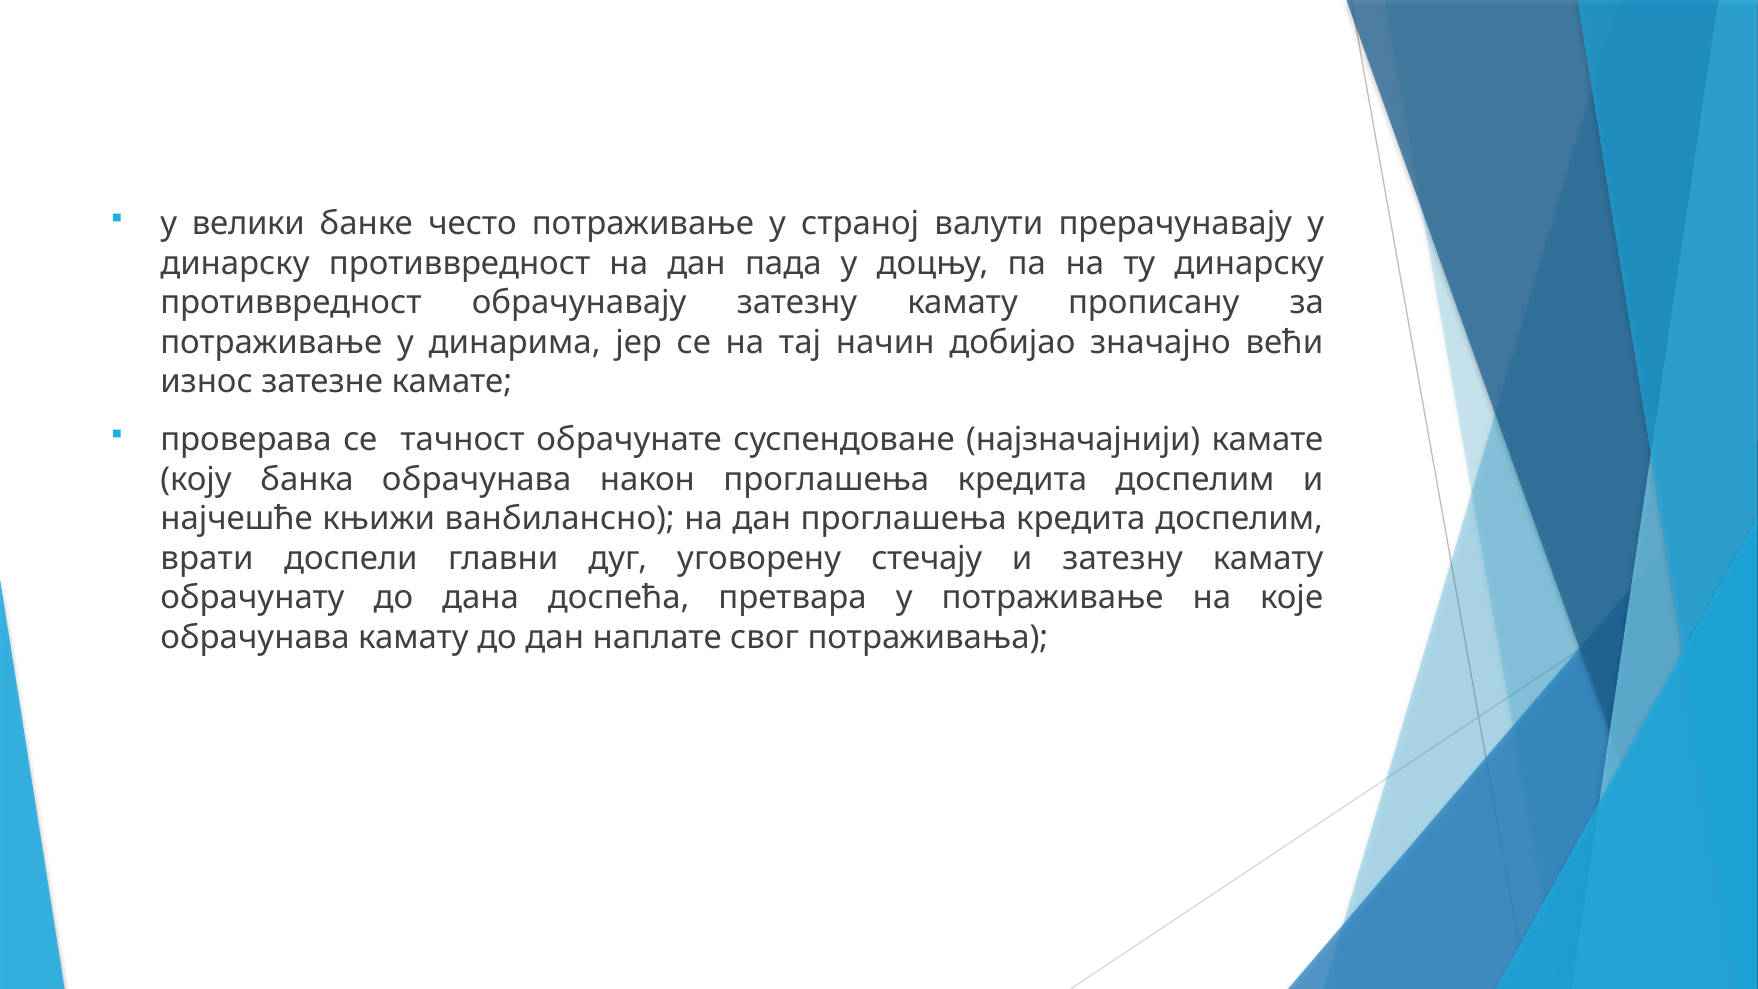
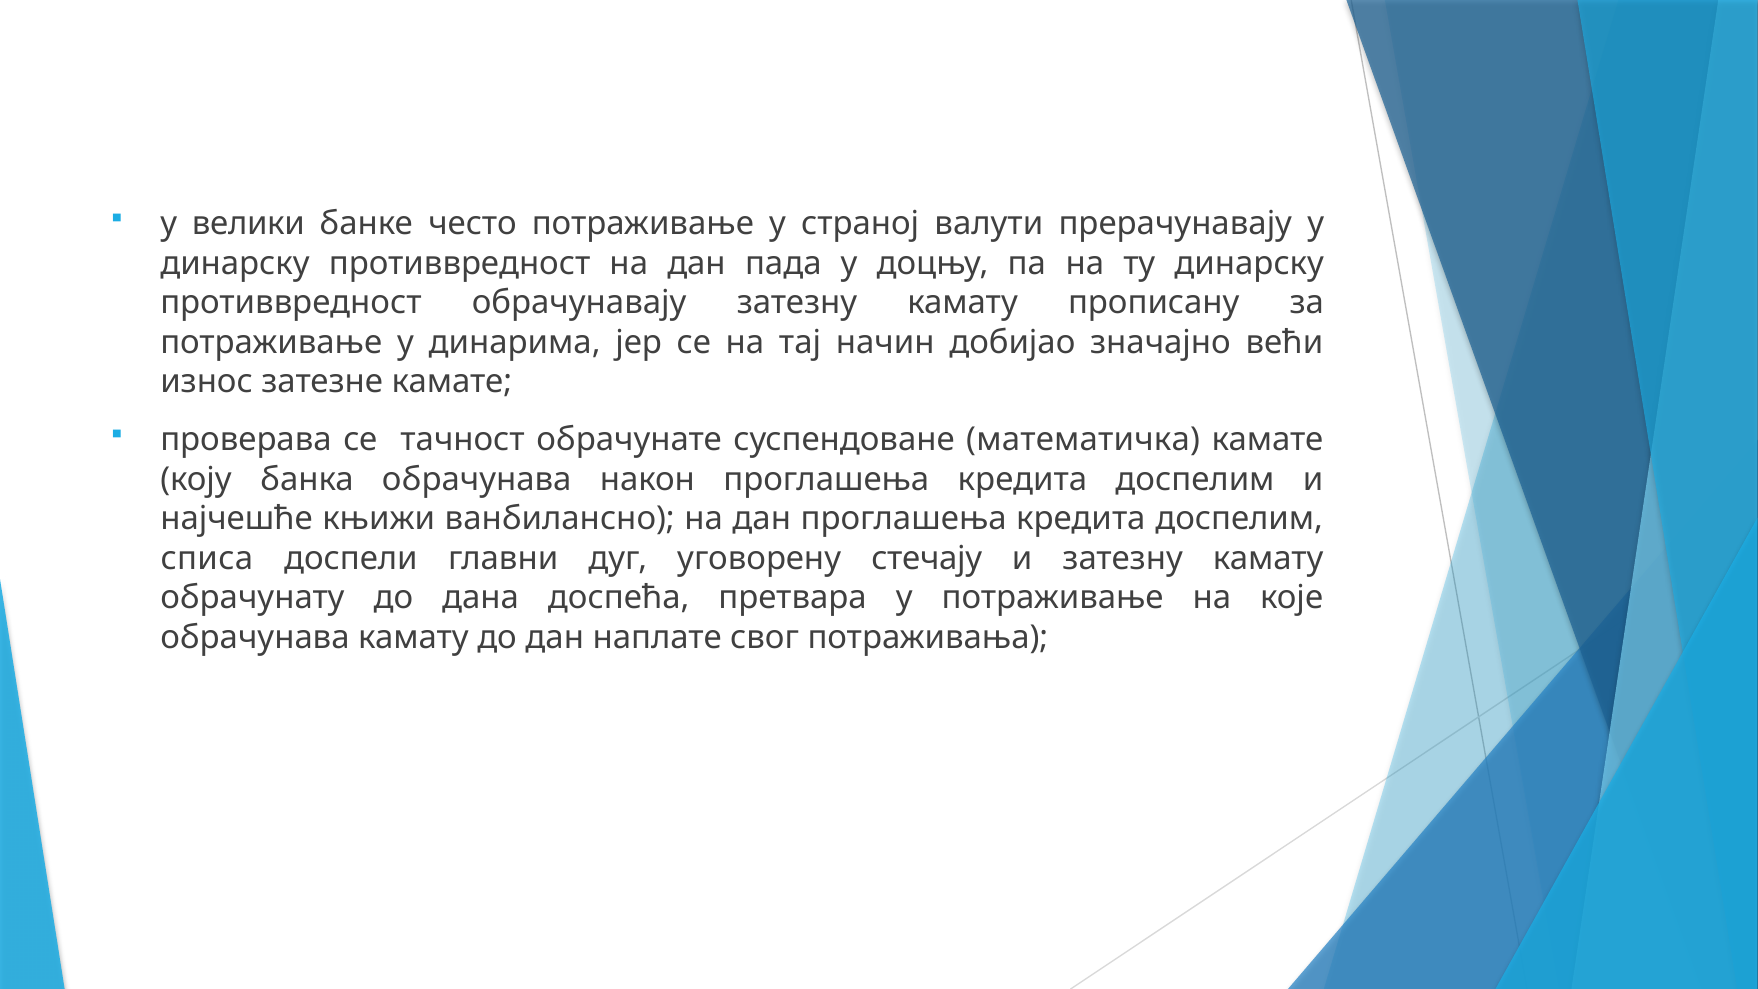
најзначајнији: најзначајнији -> математичка
врати: врати -> списа
